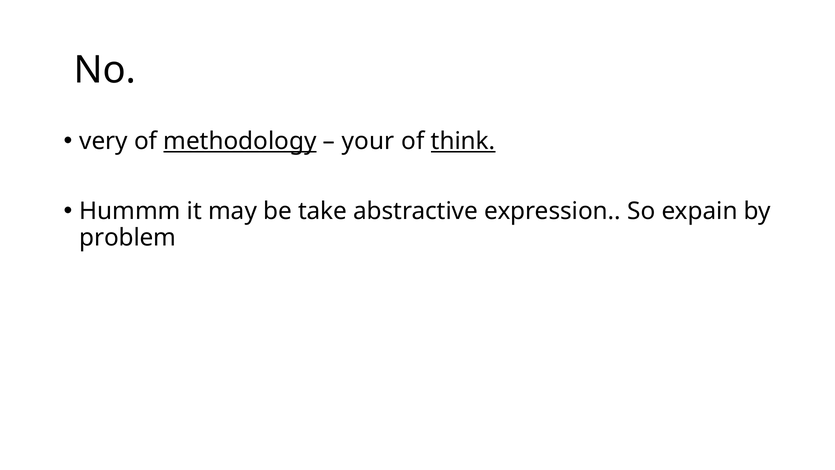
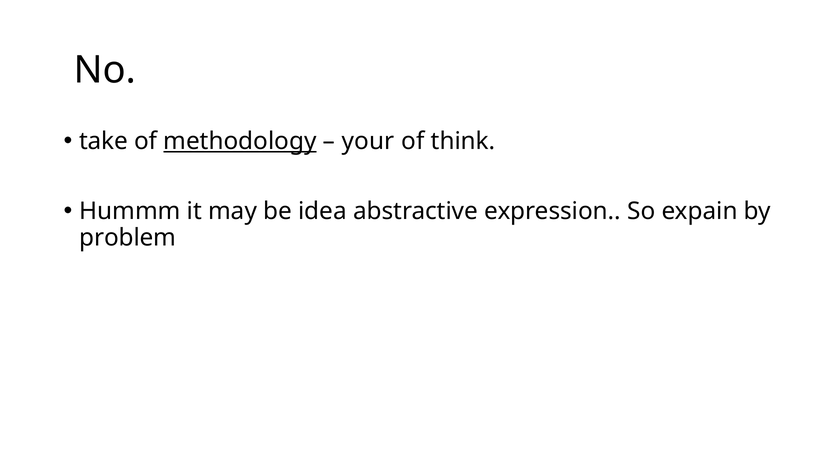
very: very -> take
think underline: present -> none
take: take -> idea
